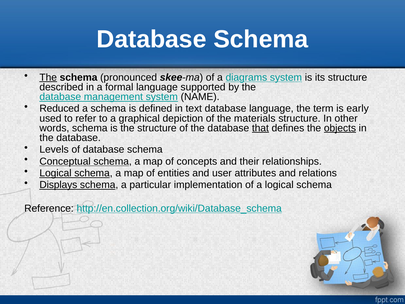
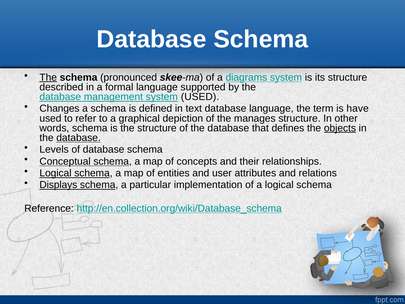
system NAME: NAME -> USED
Reduced: Reduced -> Changes
early: early -> have
materials: materials -> manages
that underline: present -> none
database at (79, 138) underline: none -> present
